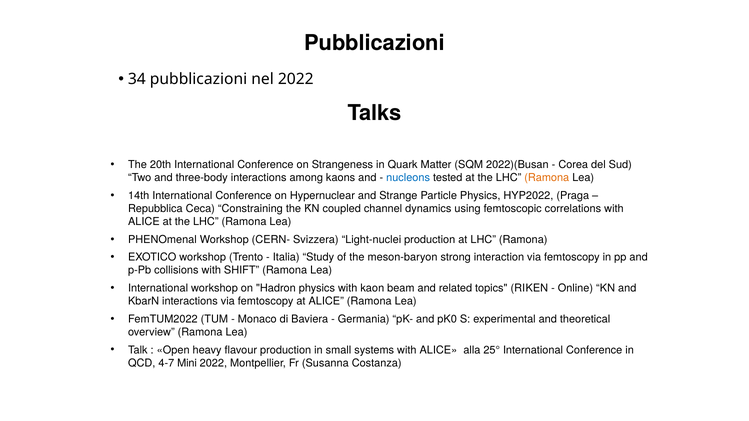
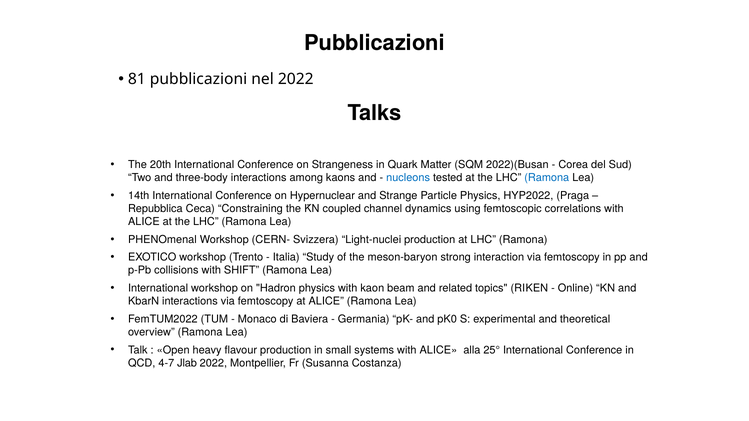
34: 34 -> 81
Ramona at (547, 178) colour: orange -> blue
Mini: Mini -> Jlab
